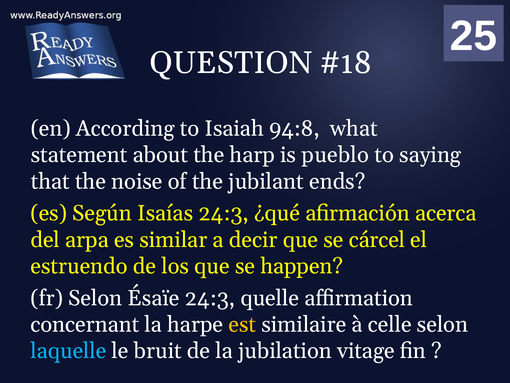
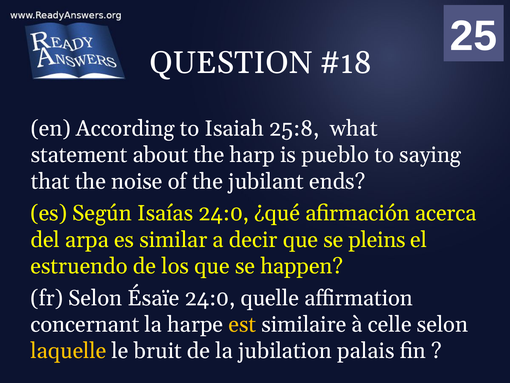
94:8: 94:8 -> 25:8
Isaías 24:3: 24:3 -> 24:0
cárcel: cárcel -> pleins
Ésaïe 24:3: 24:3 -> 24:0
laquelle colour: light blue -> yellow
vitage: vitage -> palais
